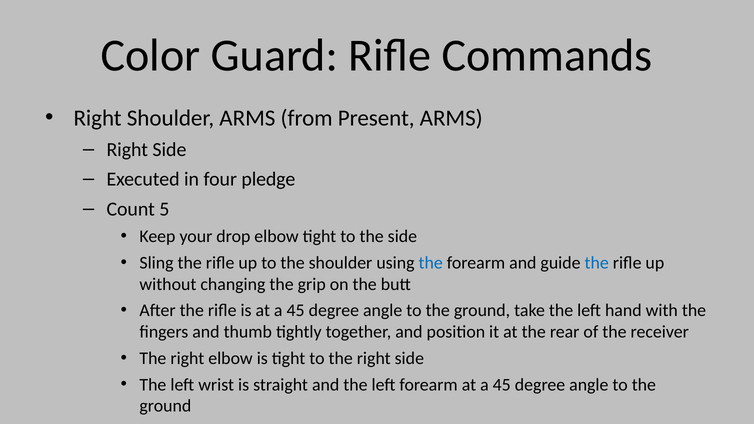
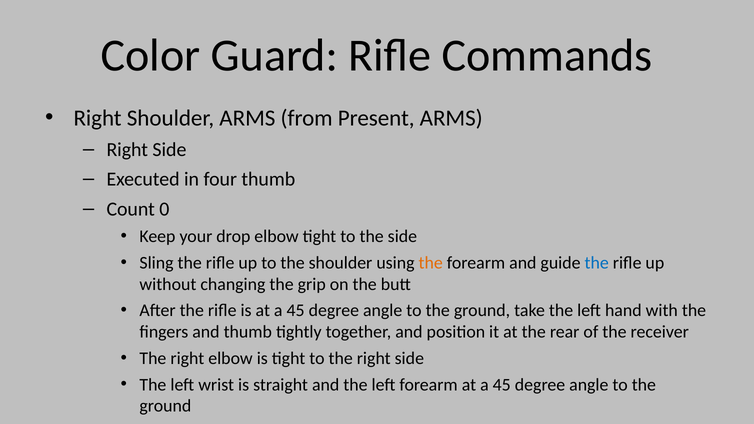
four pledge: pledge -> thumb
5: 5 -> 0
the at (431, 263) colour: blue -> orange
